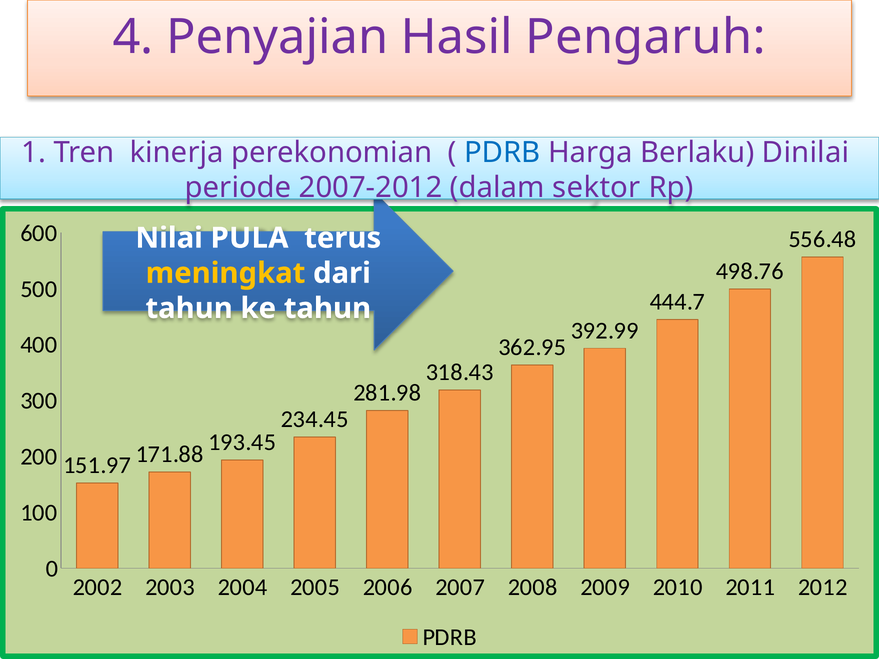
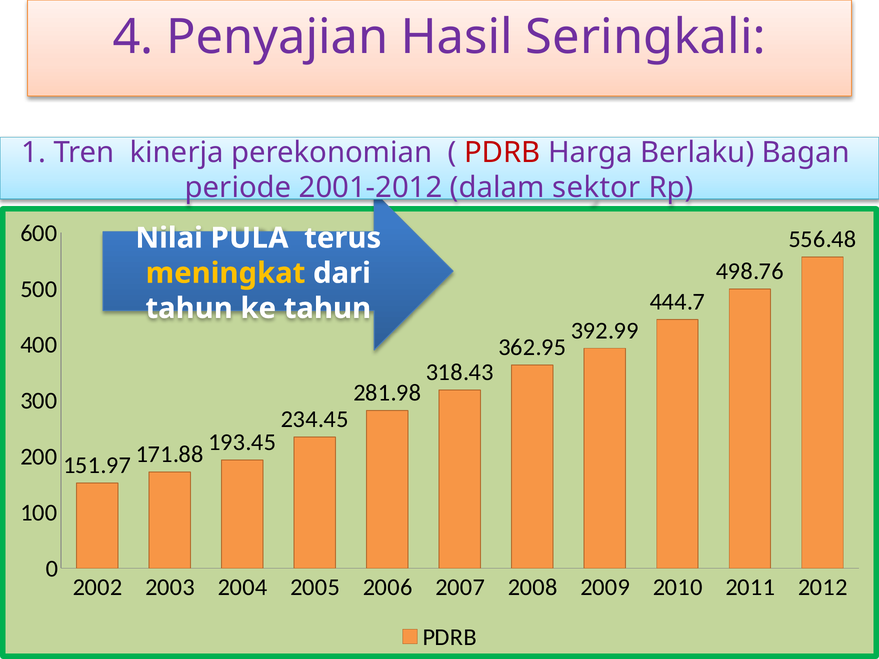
Pengaruh: Pengaruh -> Seringkali
PDRB at (502, 153) colour: blue -> red
Dinilai: Dinilai -> Bagan
2007-2012: 2007-2012 -> 2001-2012
